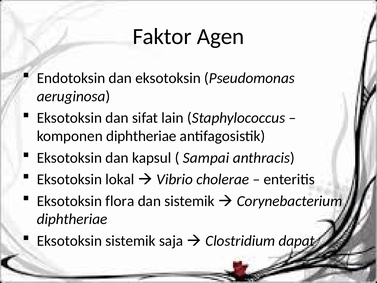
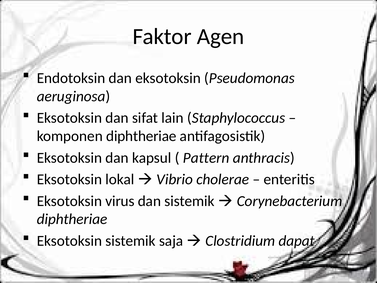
Sampai: Sampai -> Pattern
flora: flora -> virus
